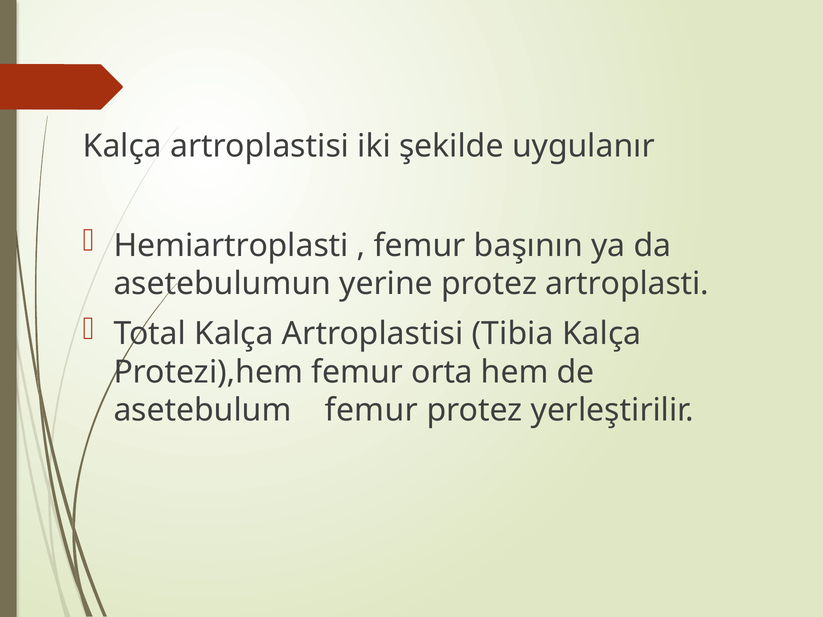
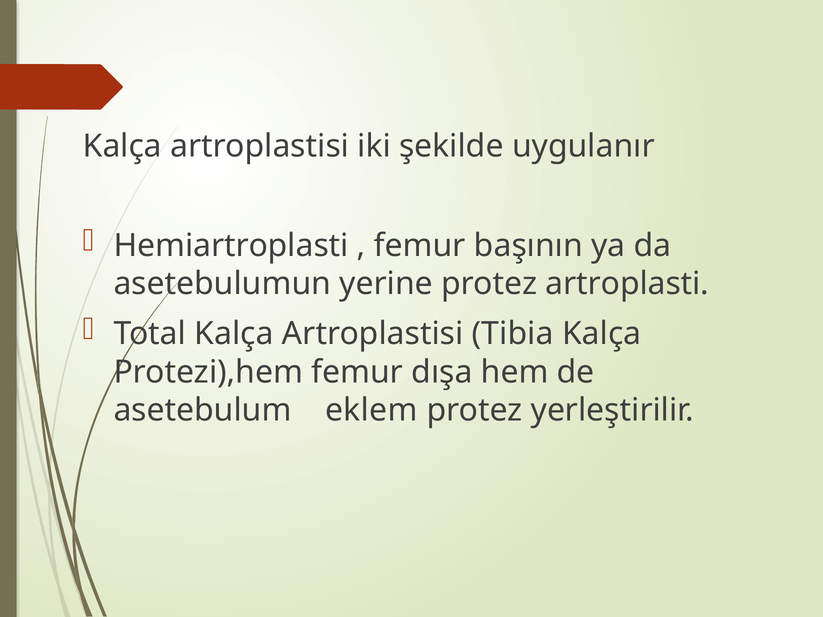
orta: orta -> dışa
asetebulum femur: femur -> eklem
